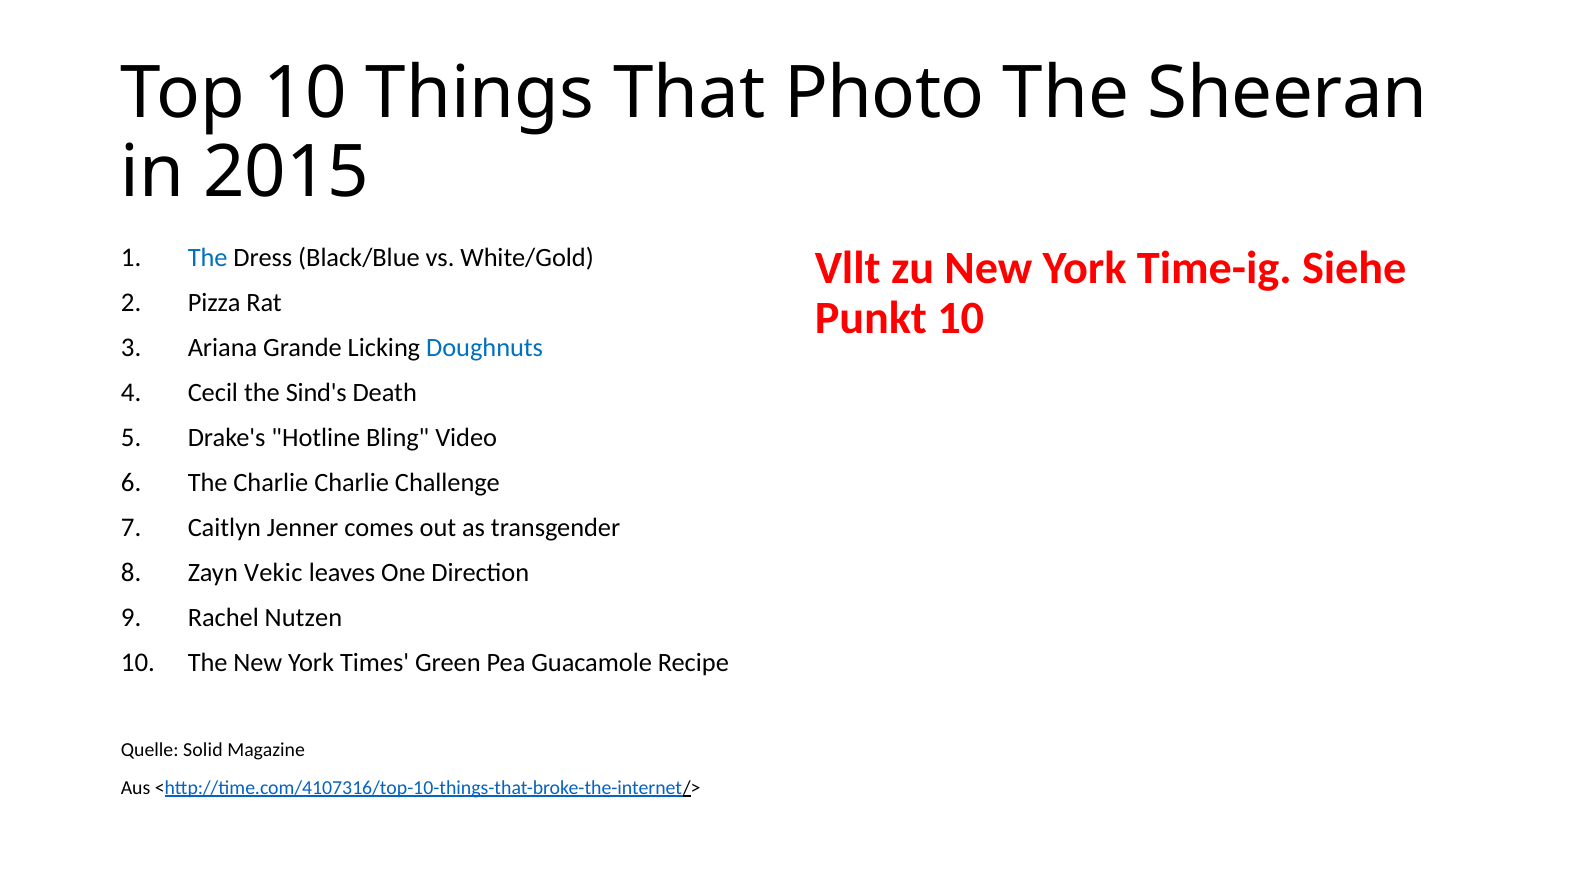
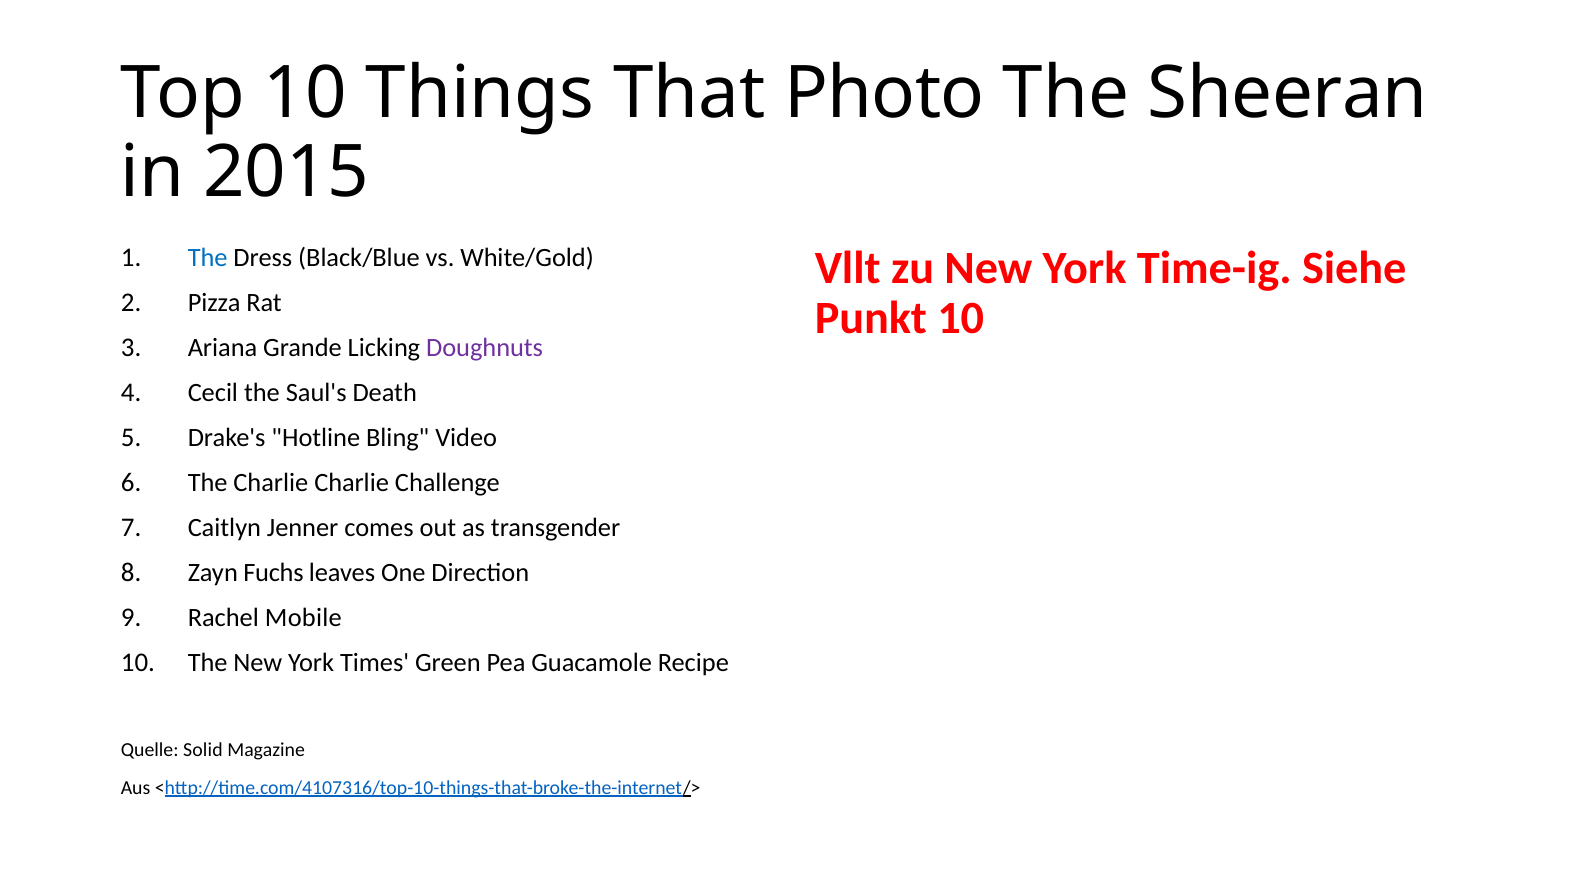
Doughnuts colour: blue -> purple
Sind's: Sind's -> Saul's
Vekic: Vekic -> Fuchs
Nutzen: Nutzen -> Mobile
